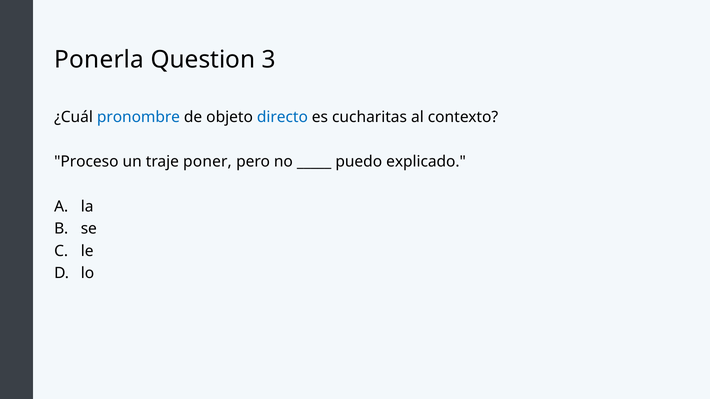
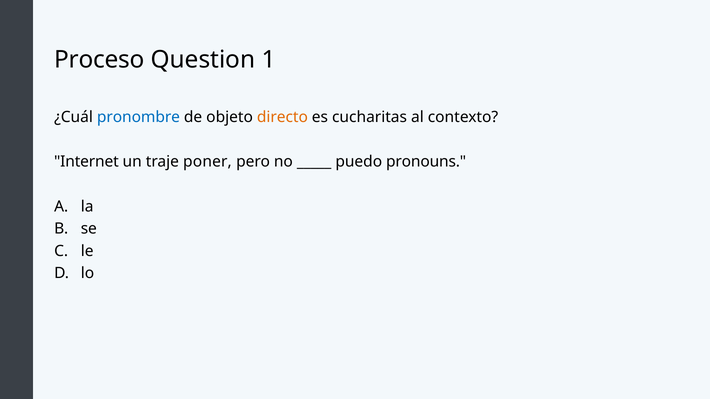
Ponerla: Ponerla -> Proceso
3: 3 -> 1
directo colour: blue -> orange
Proceso: Proceso -> Internet
explicado: explicado -> pronouns
